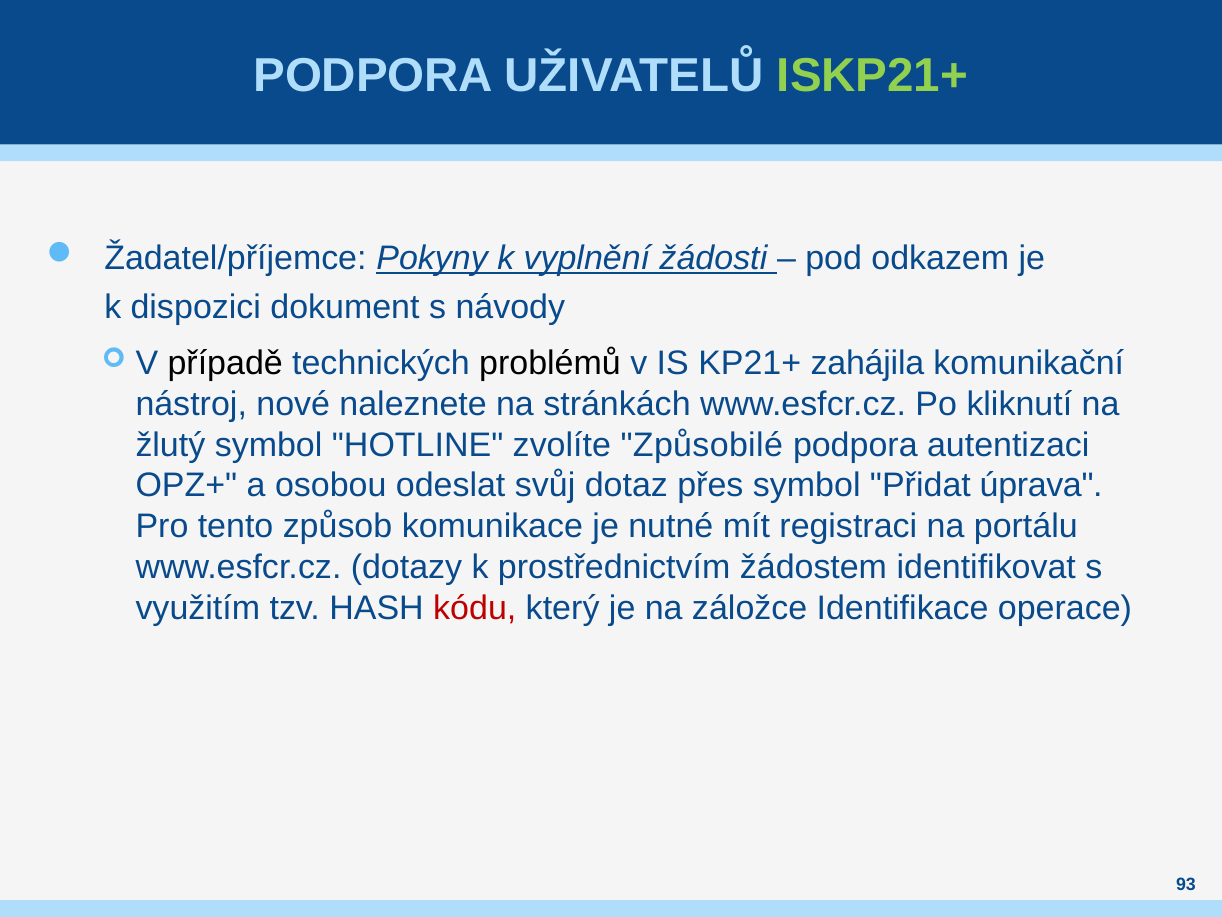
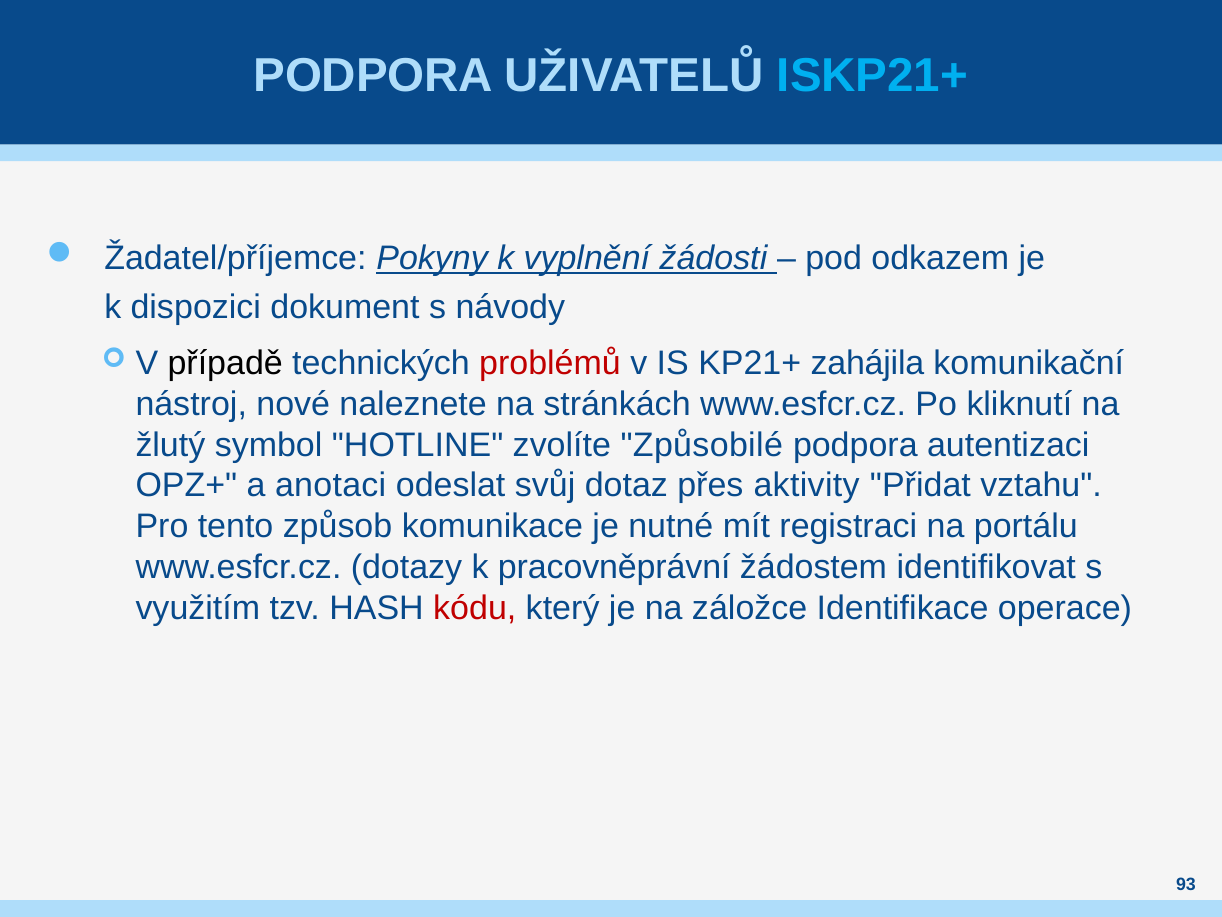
ISKP21+ colour: light green -> light blue
problémů colour: black -> red
osobou: osobou -> anotaci
přes symbol: symbol -> aktivity
úprava: úprava -> vztahu
prostřednictvím: prostřednictvím -> pracovněprávní
